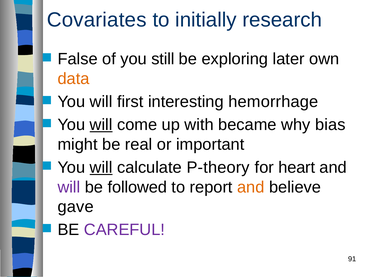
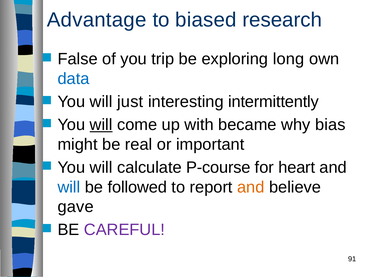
Covariates: Covariates -> Advantage
initially: initially -> biased
still: still -> trip
later: later -> long
data colour: orange -> blue
first: first -> just
hemorrhage: hemorrhage -> intermittently
will at (101, 167) underline: present -> none
P-theory: P-theory -> P-course
will at (69, 187) colour: purple -> blue
